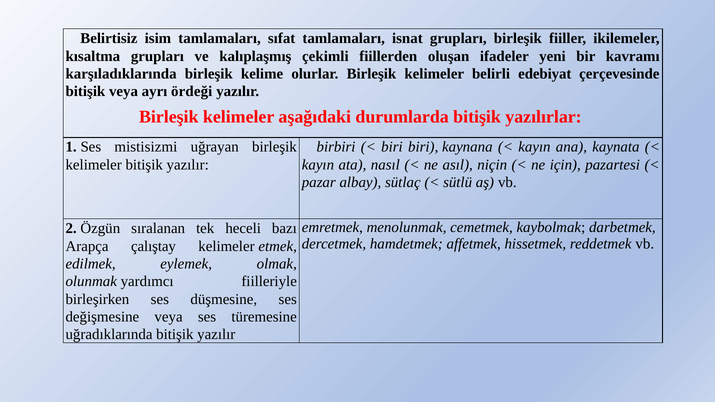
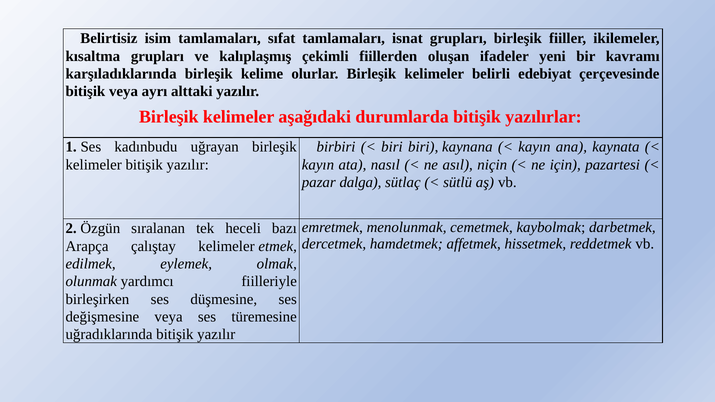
ördeği: ördeği -> alttaki
mistisizmi: mistisizmi -> kadınbudu
albay: albay -> dalga
